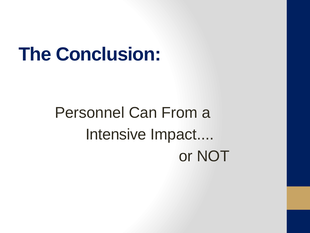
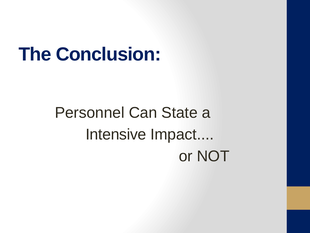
From: From -> State
